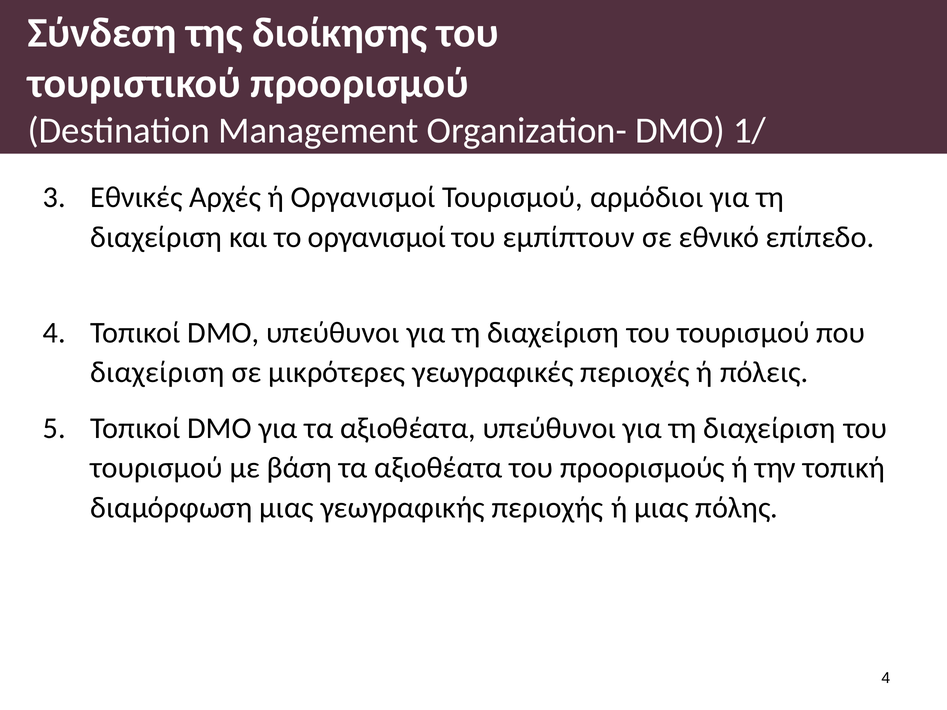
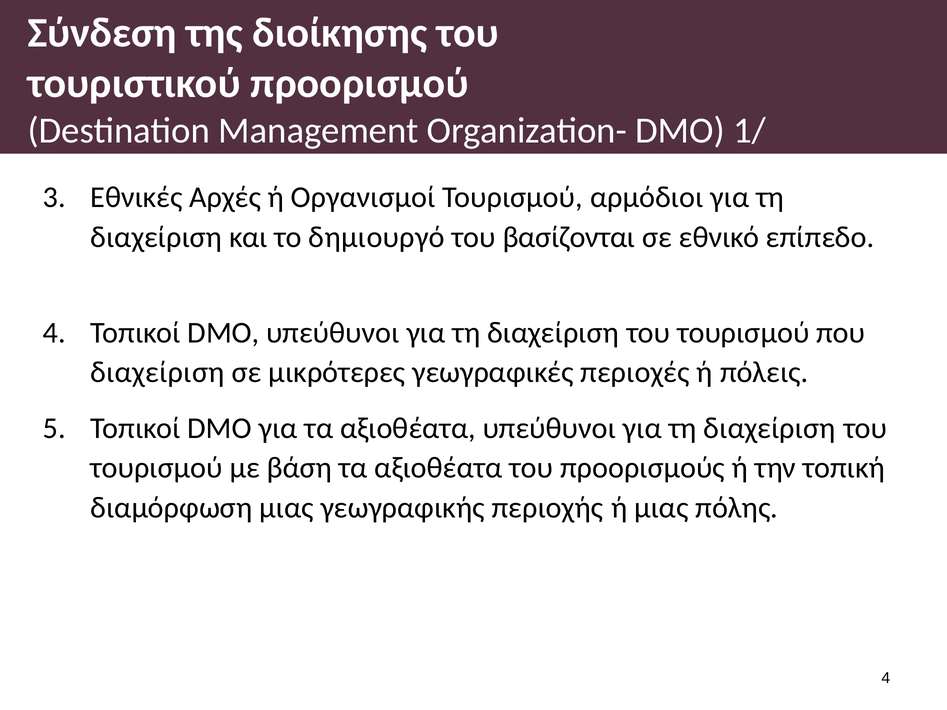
το οργανισμοί: οργανισμοί -> δημιουργό
εμπίπτουν: εμπίπτουν -> βασίζονται
